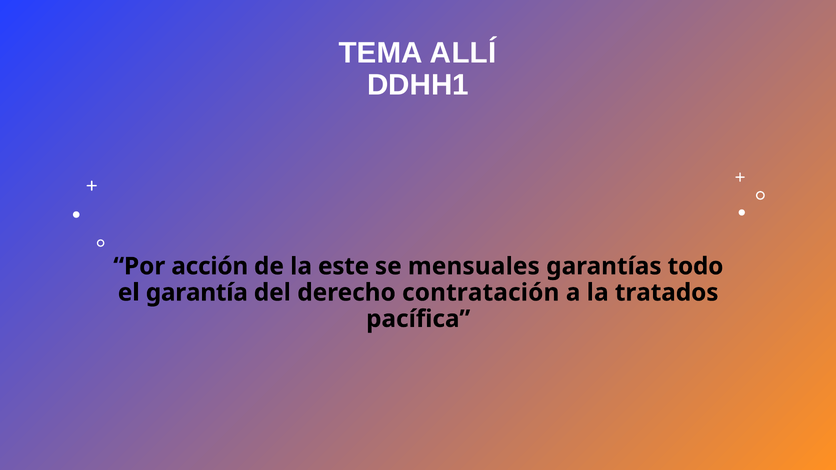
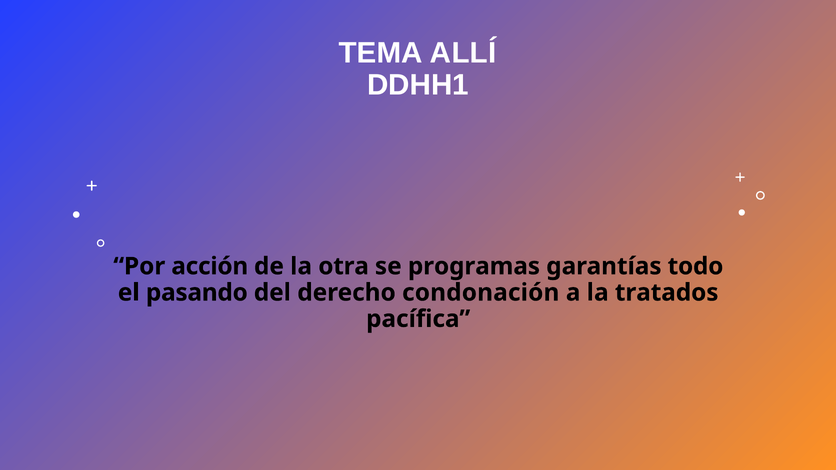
este: este -> otra
mensuales: mensuales -> programas
garantía: garantía -> pasando
contratación: contratación -> condonación
